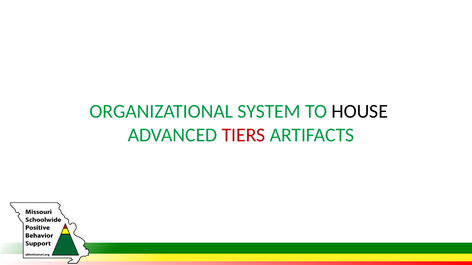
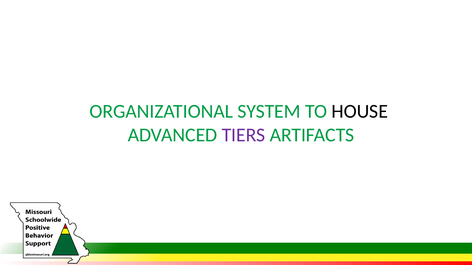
TIERS colour: red -> purple
